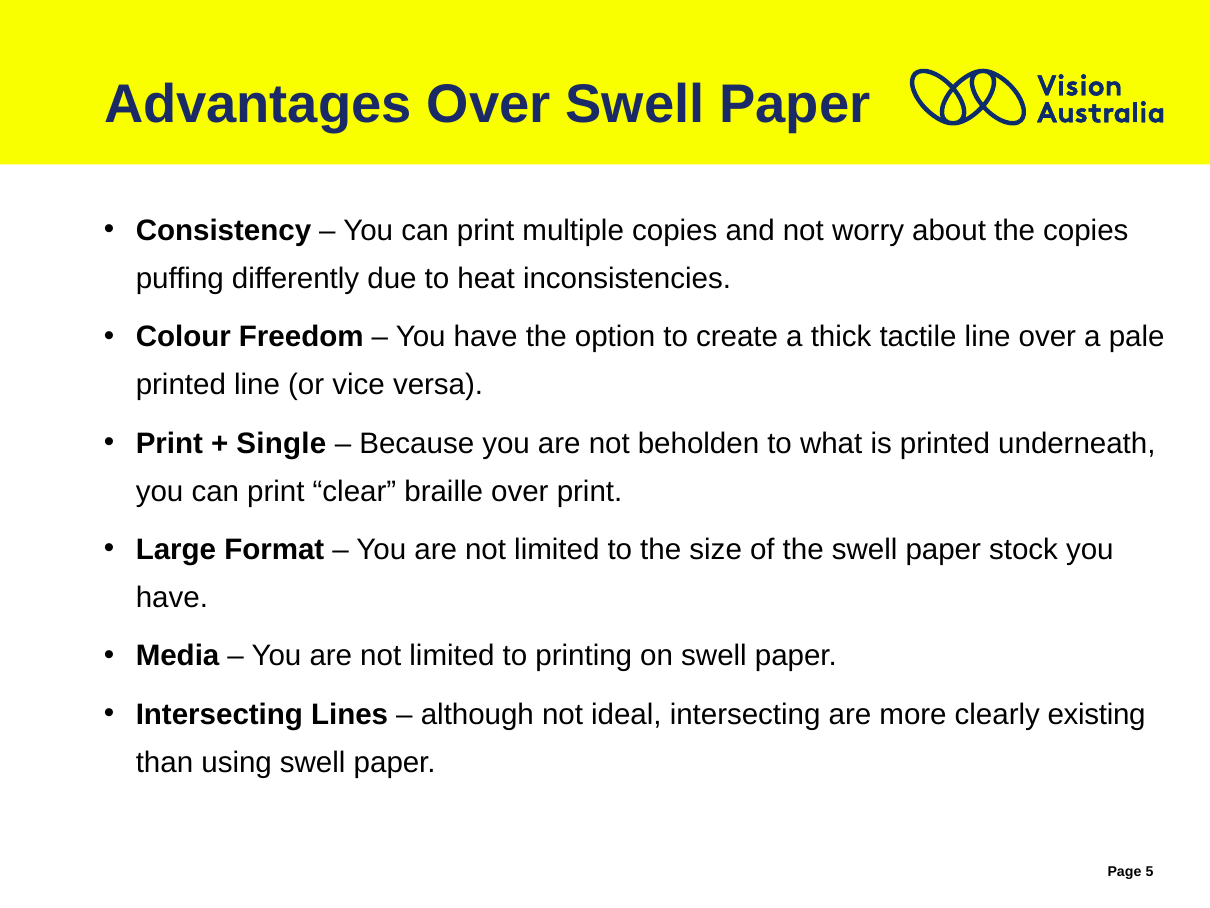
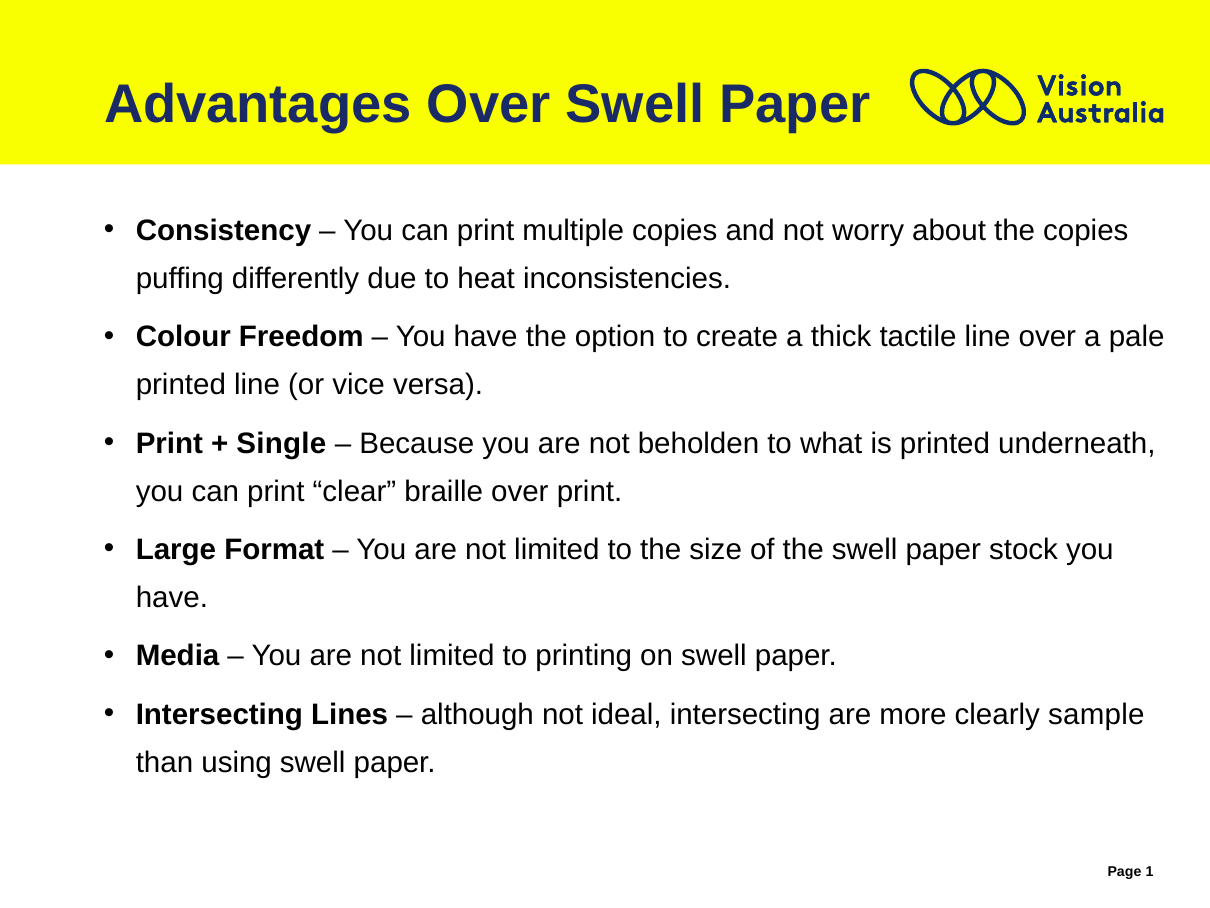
existing: existing -> sample
5: 5 -> 1
